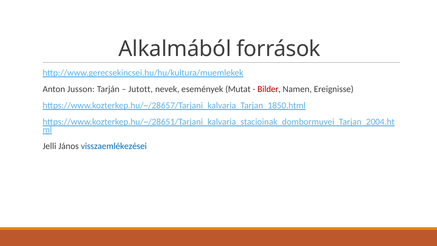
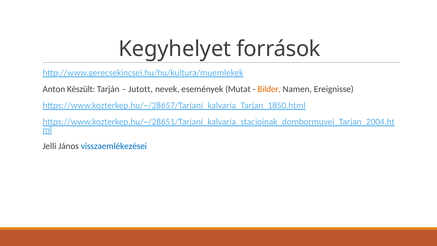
Alkalmából: Alkalmából -> Kegyhelyet
Jusson: Jusson -> Készült
Bilder colour: red -> orange
